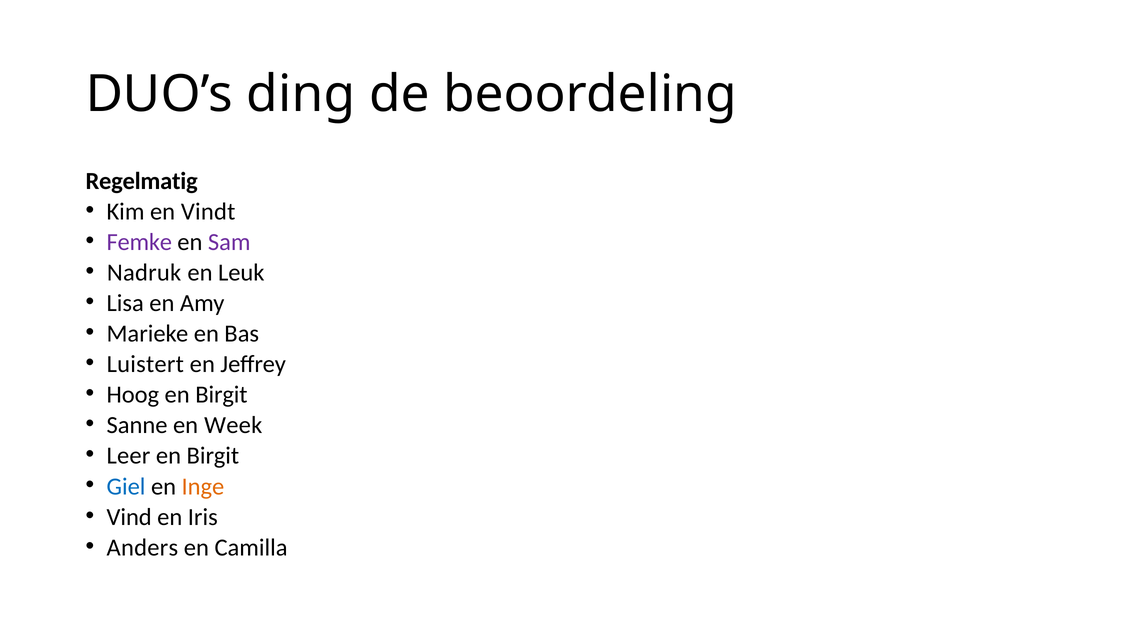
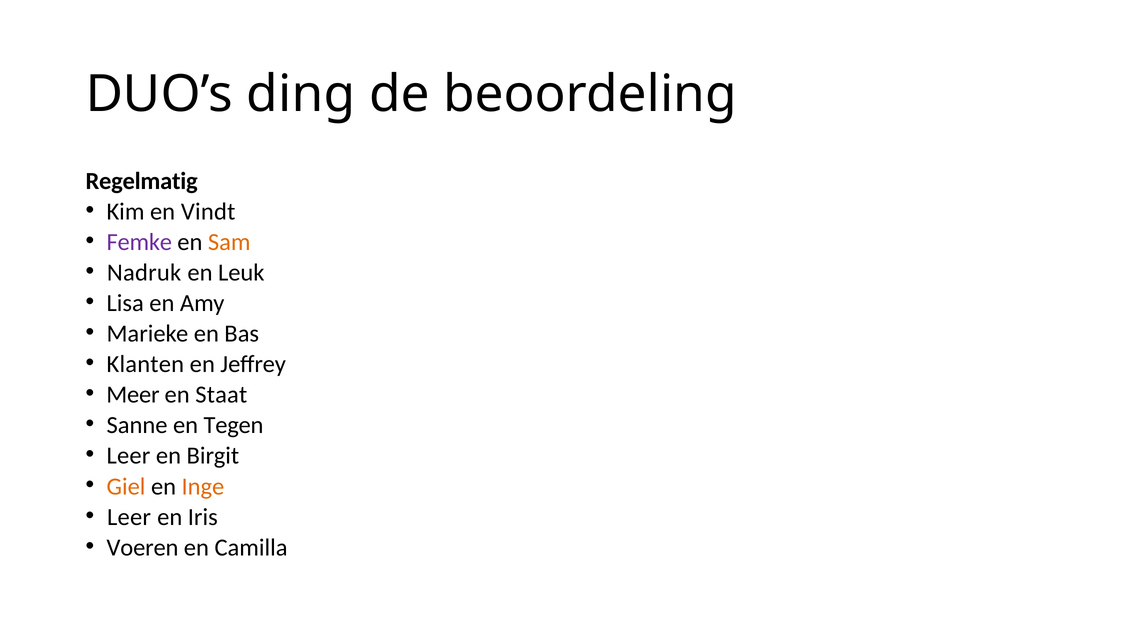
Sam colour: purple -> orange
Luistert: Luistert -> Klanten
Hoog: Hoog -> Meer
Birgit at (221, 395): Birgit -> Staat
Week: Week -> Tegen
Giel colour: blue -> orange
Vind at (129, 517): Vind -> Leer
Anders: Anders -> Voeren
